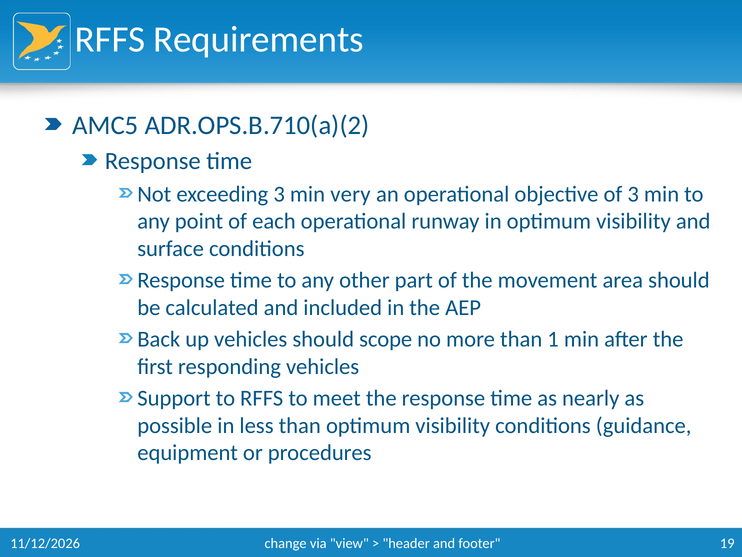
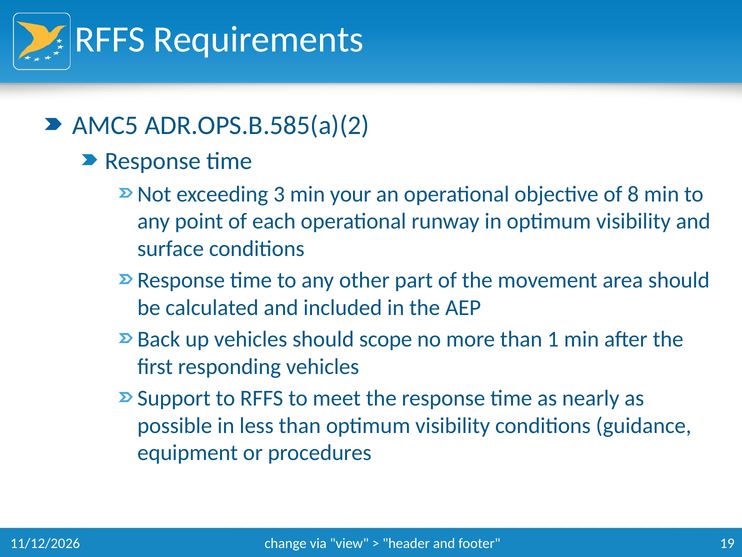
ADR.OPS.B.710(a)(2: ADR.OPS.B.710(a)(2 -> ADR.OPS.B.585(a)(2
very: very -> your
of 3: 3 -> 8
